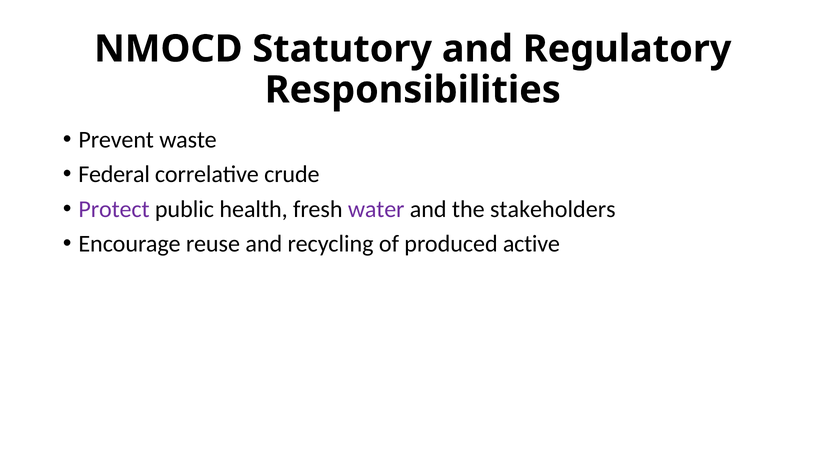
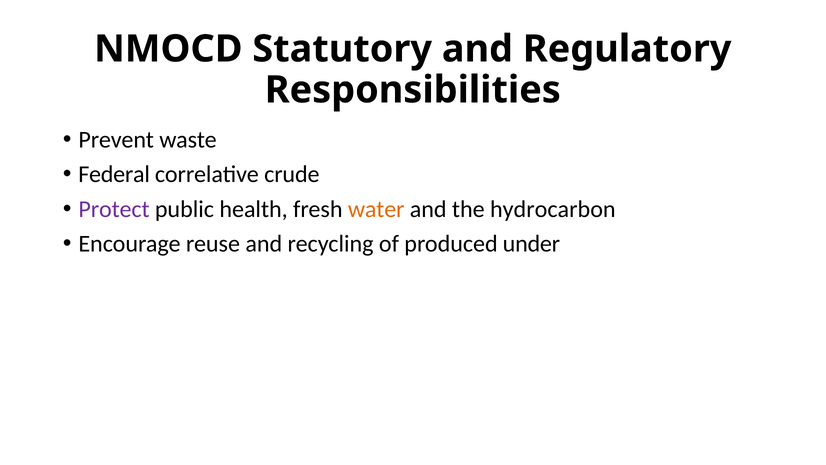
water colour: purple -> orange
stakeholders: stakeholders -> hydrocarbon
active: active -> under
